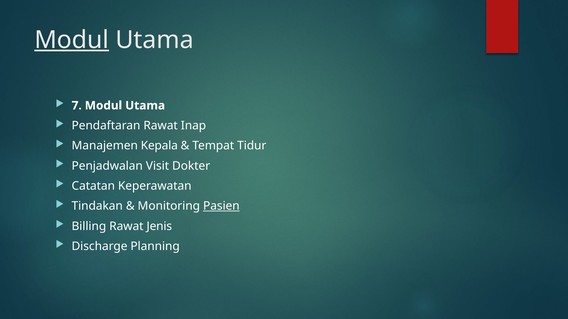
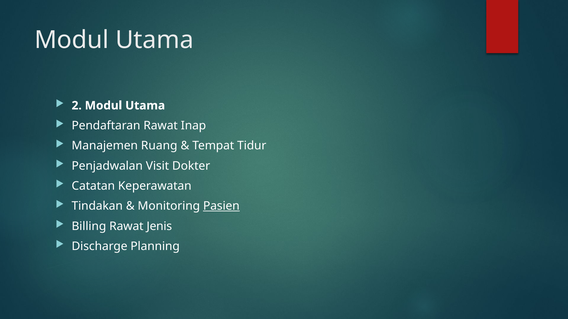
Modul at (72, 40) underline: present -> none
7: 7 -> 2
Kepala: Kepala -> Ruang
